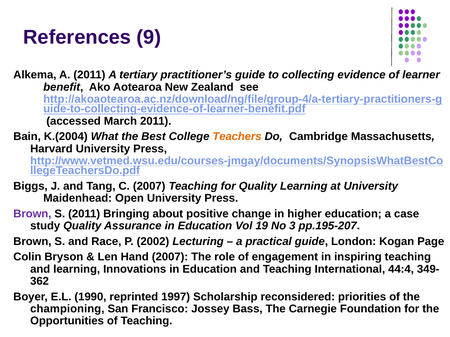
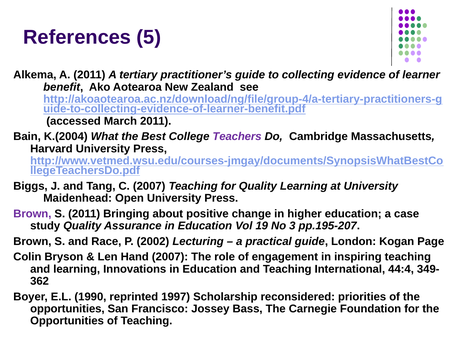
9: 9 -> 5
Teachers colour: orange -> purple
championing at (67, 309): championing -> opportunities
